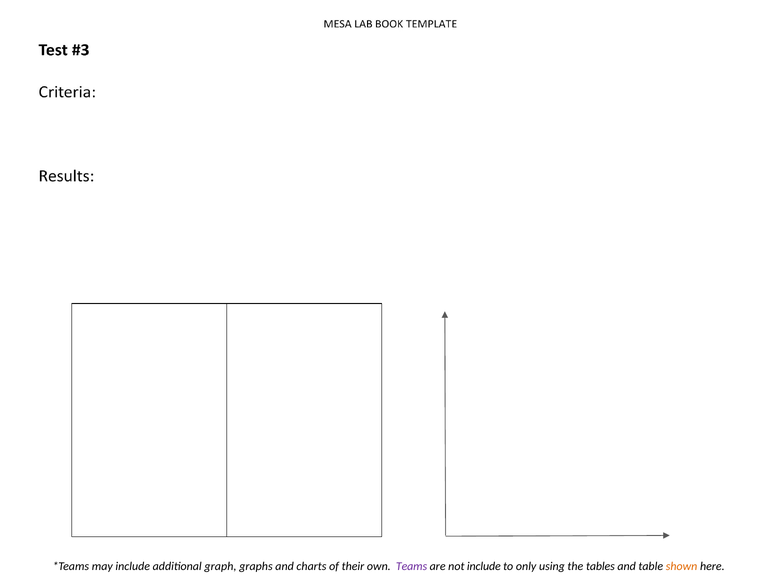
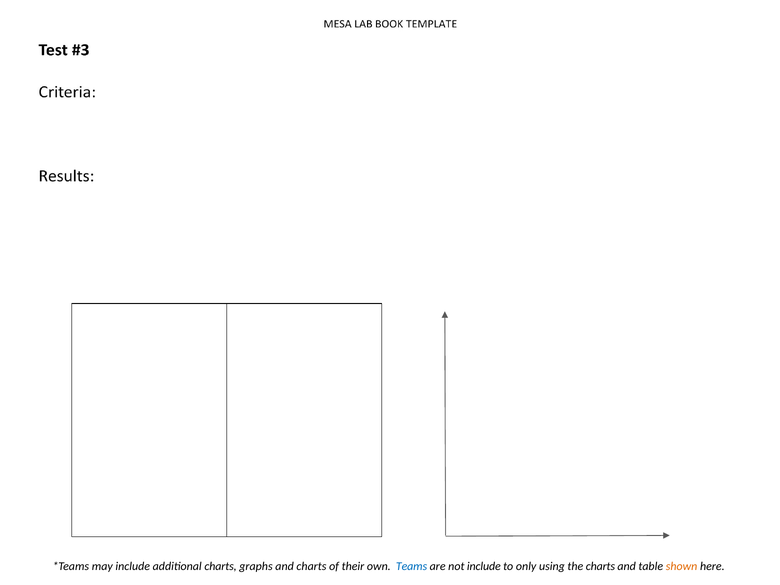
additional graph: graph -> charts
Teams colour: purple -> blue
the tables: tables -> charts
